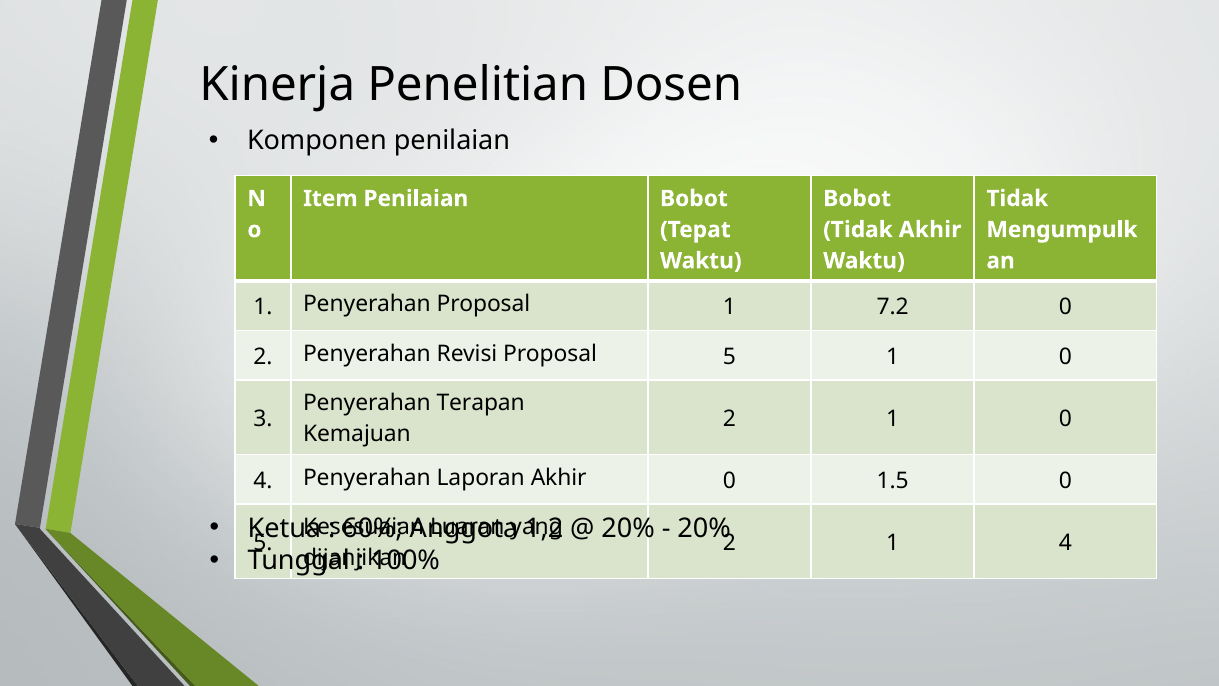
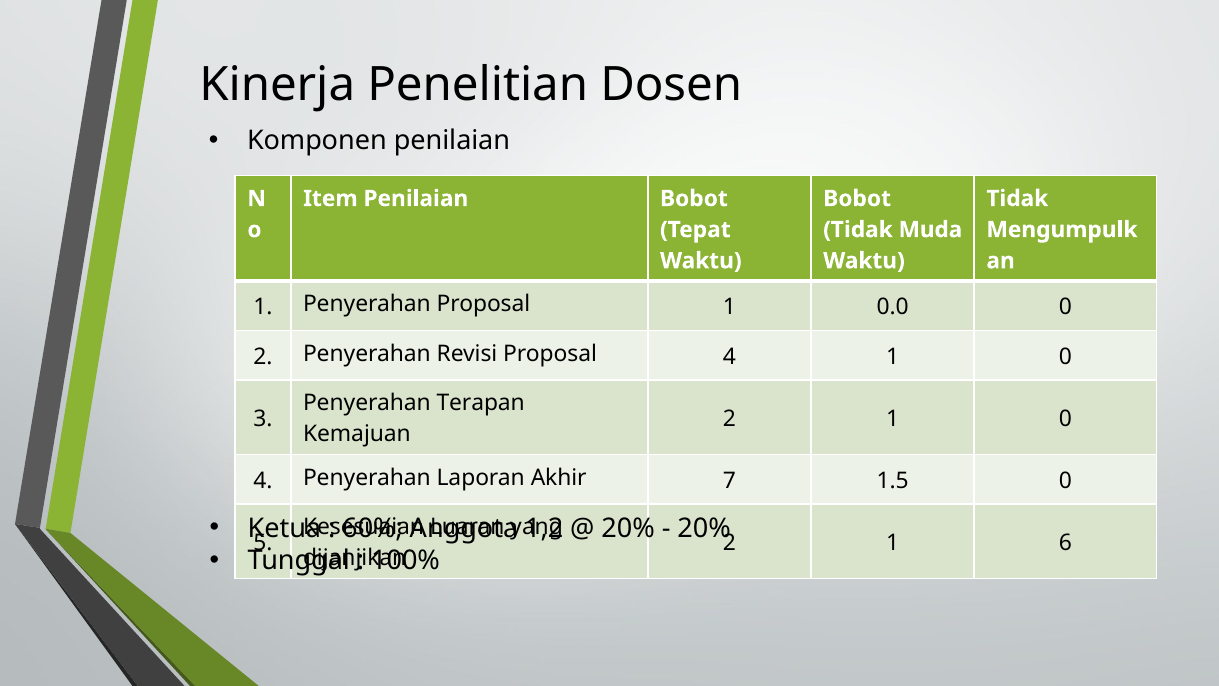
Tidak Akhir: Akhir -> Muda
7.2: 7.2 -> 0.0
Proposal 5: 5 -> 4
Akhir 0: 0 -> 7
1 4: 4 -> 6
